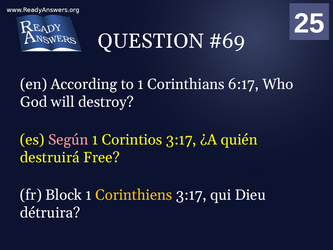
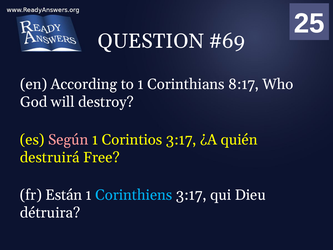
6:17: 6:17 -> 8:17
Block: Block -> Están
Corinthiens colour: yellow -> light blue
